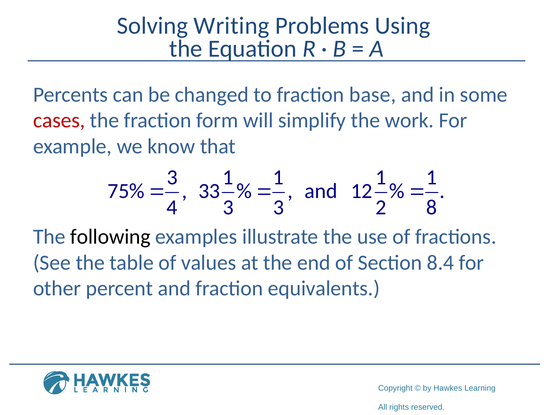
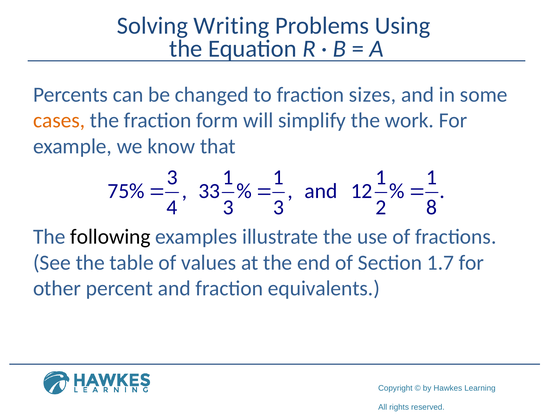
base: base -> sizes
cases colour: red -> orange
8.4: 8.4 -> 1.7
